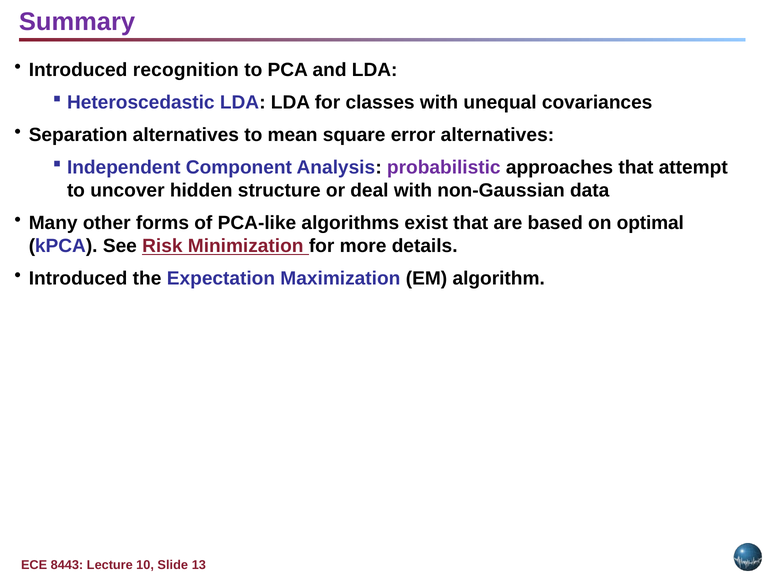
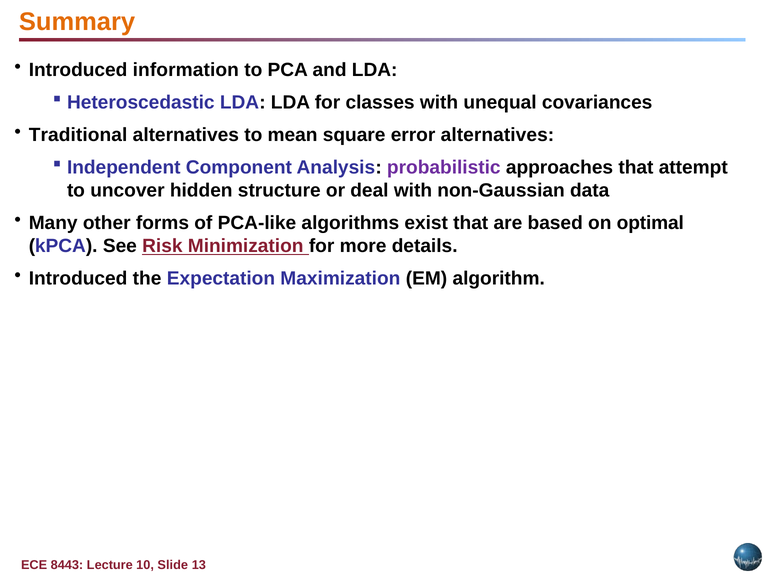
Summary colour: purple -> orange
recognition: recognition -> information
Separation: Separation -> Traditional
